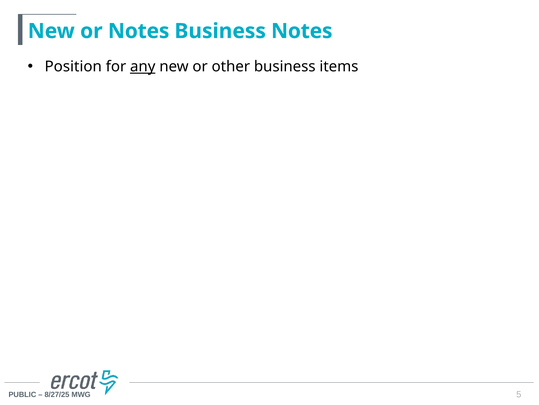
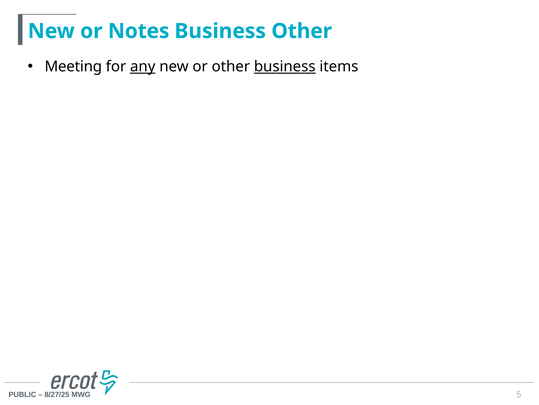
Business Notes: Notes -> Other
Position: Position -> Meeting
business at (285, 67) underline: none -> present
